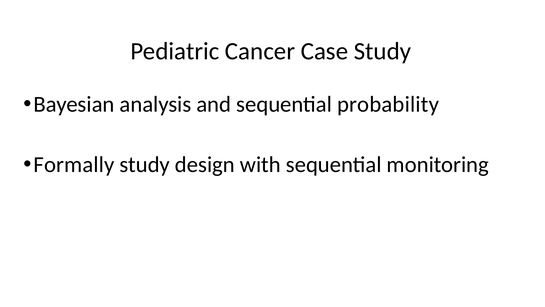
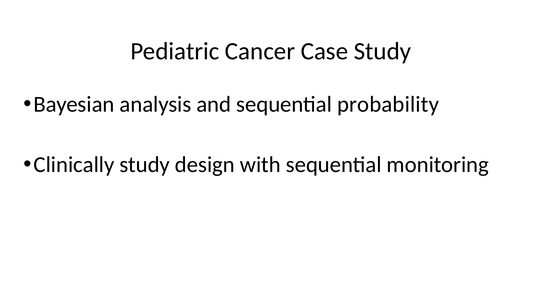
Formally: Formally -> Clinically
